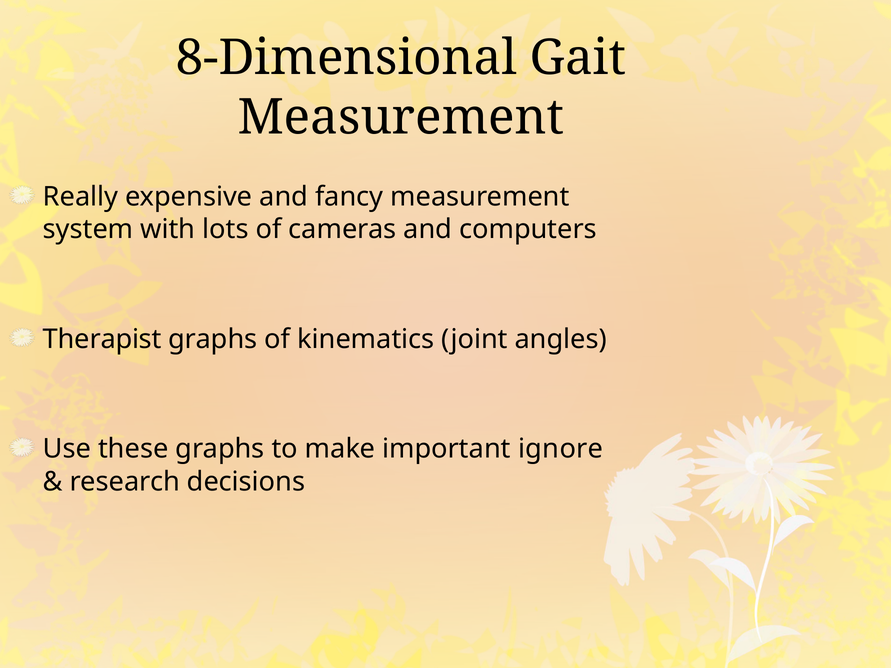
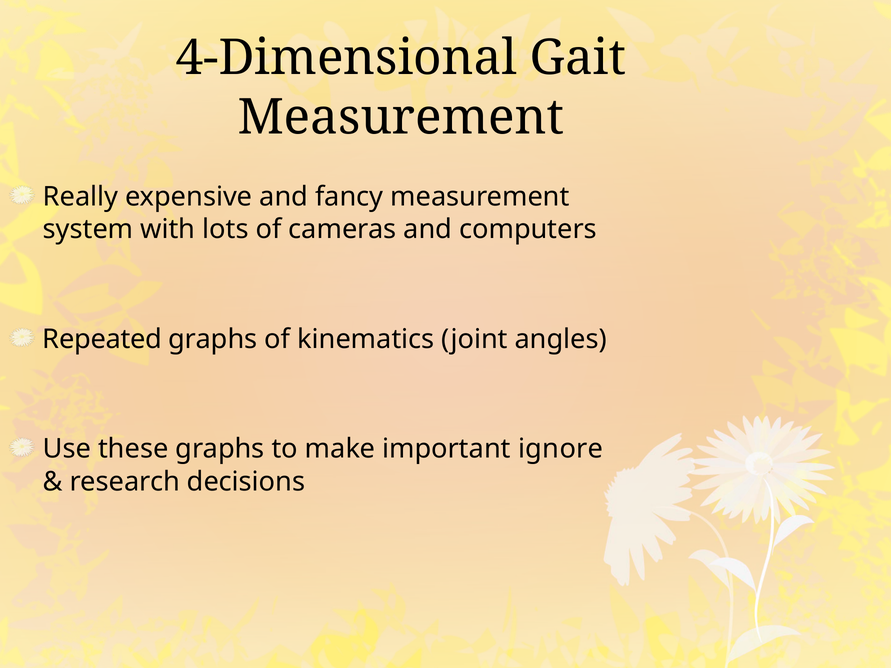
8-Dimensional: 8-Dimensional -> 4-Dimensional
Therapist: Therapist -> Repeated
